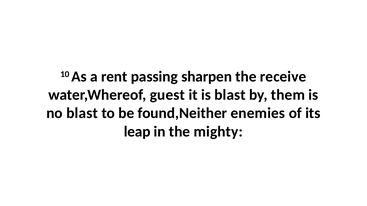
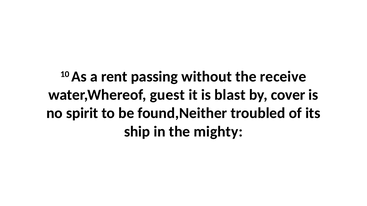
sharpen: sharpen -> without
them: them -> cover
no blast: blast -> spirit
enemies: enemies -> troubled
leap: leap -> ship
